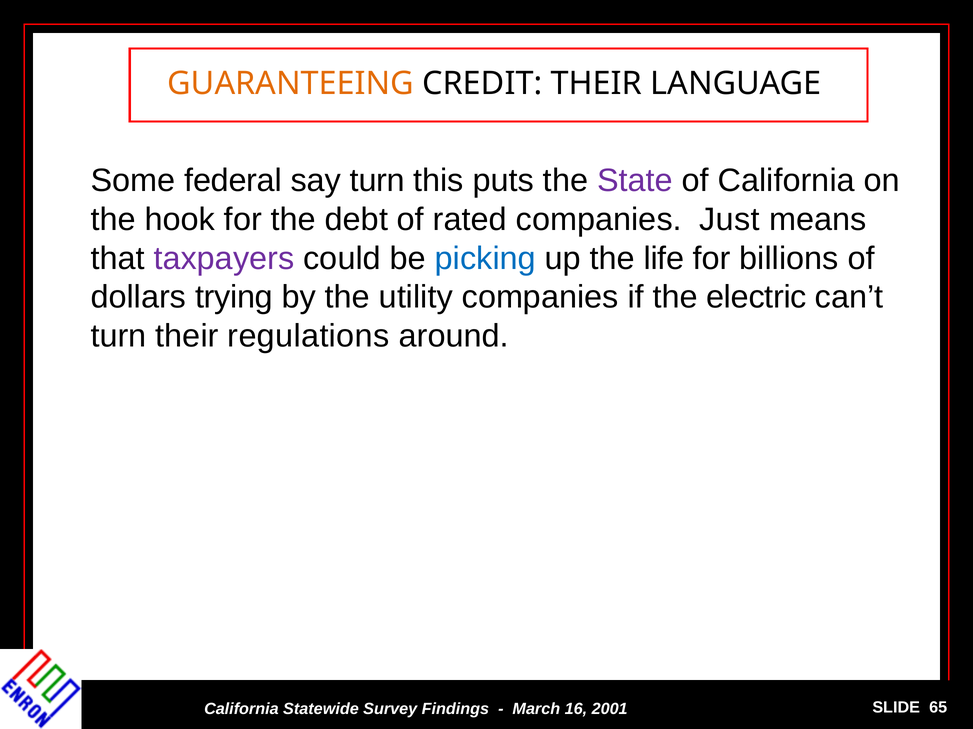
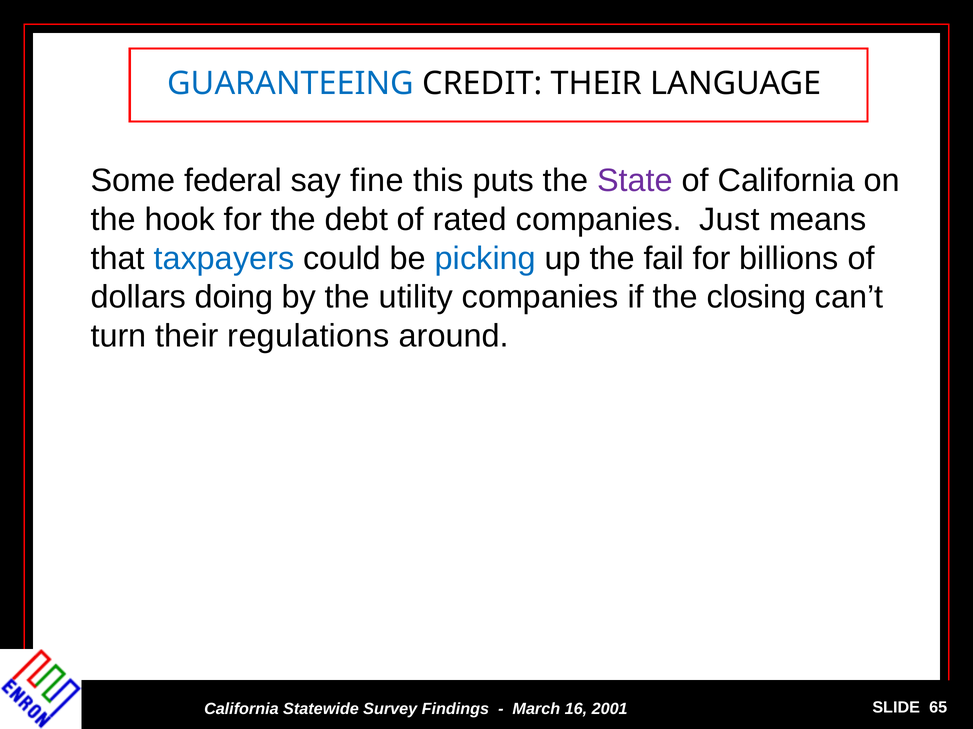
GUARANTEEING colour: orange -> blue
say turn: turn -> fine
taxpayers colour: purple -> blue
life: life -> fail
trying: trying -> doing
electric: electric -> closing
